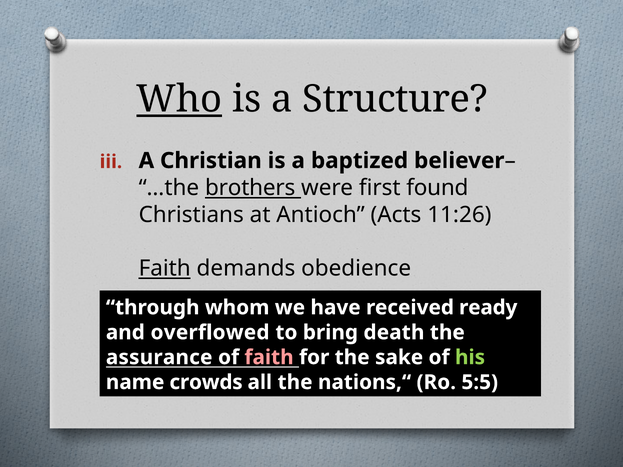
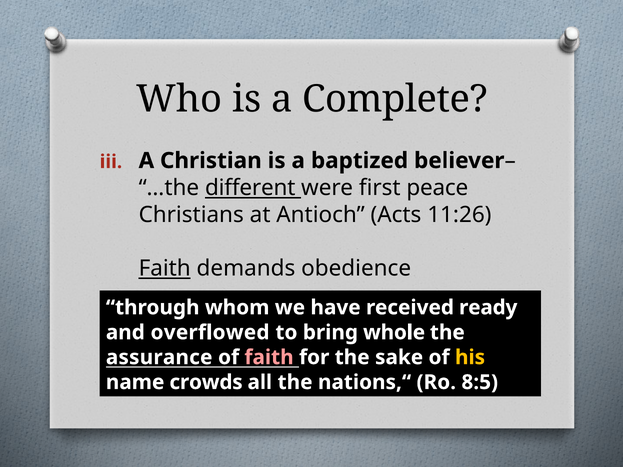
Who underline: present -> none
Structure: Structure -> Complete
brothers: brothers -> different
found: found -> peace
death: death -> whole
his colour: light green -> yellow
5:5: 5:5 -> 8:5
